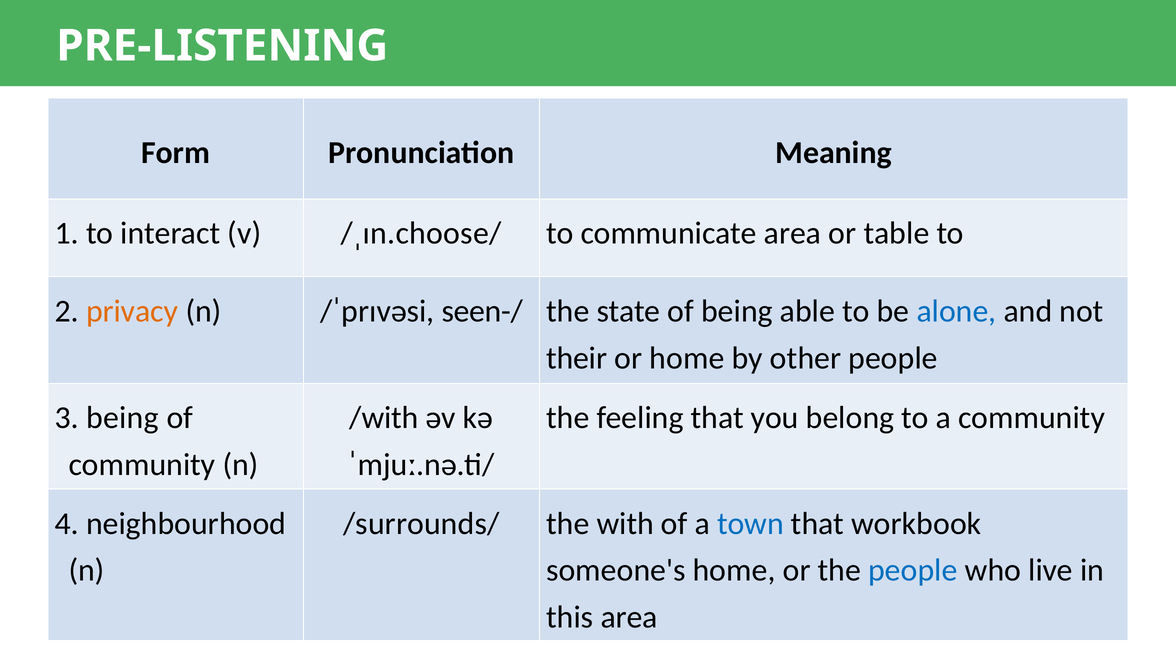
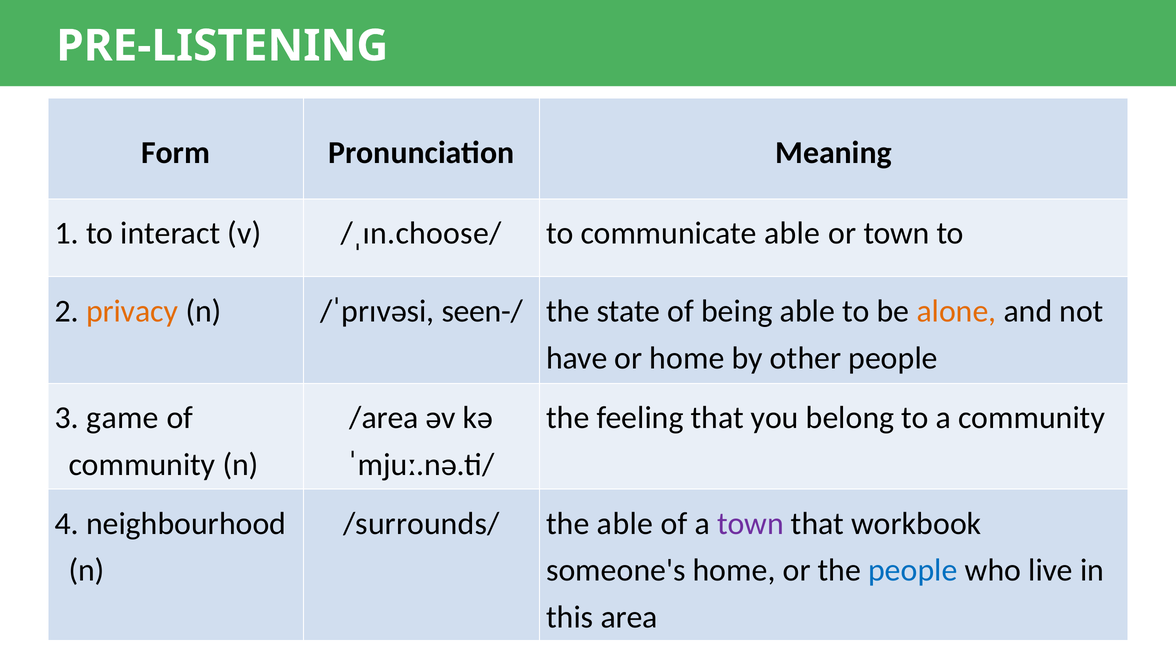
communicate area: area -> able
or table: table -> town
alone colour: blue -> orange
their: their -> have
3 being: being -> game
/with: /with -> /area
the with: with -> able
town at (750, 523) colour: blue -> purple
